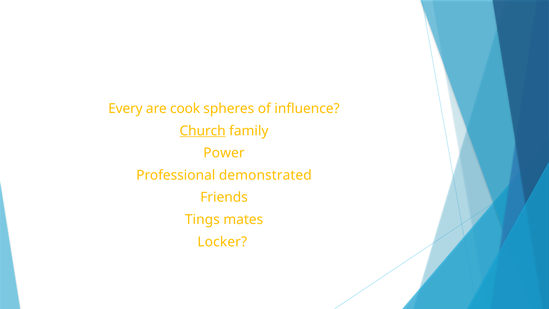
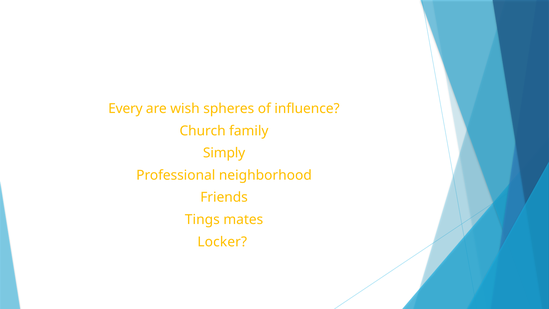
cook: cook -> wish
Church underline: present -> none
Power: Power -> Simply
demonstrated: demonstrated -> neighborhood
